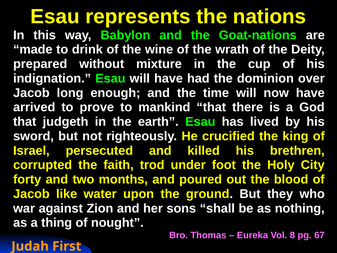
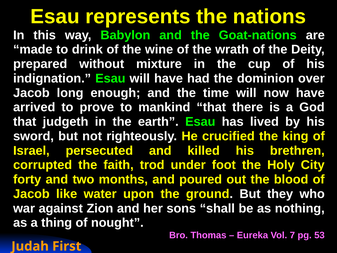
8: 8 -> 7
67: 67 -> 53
